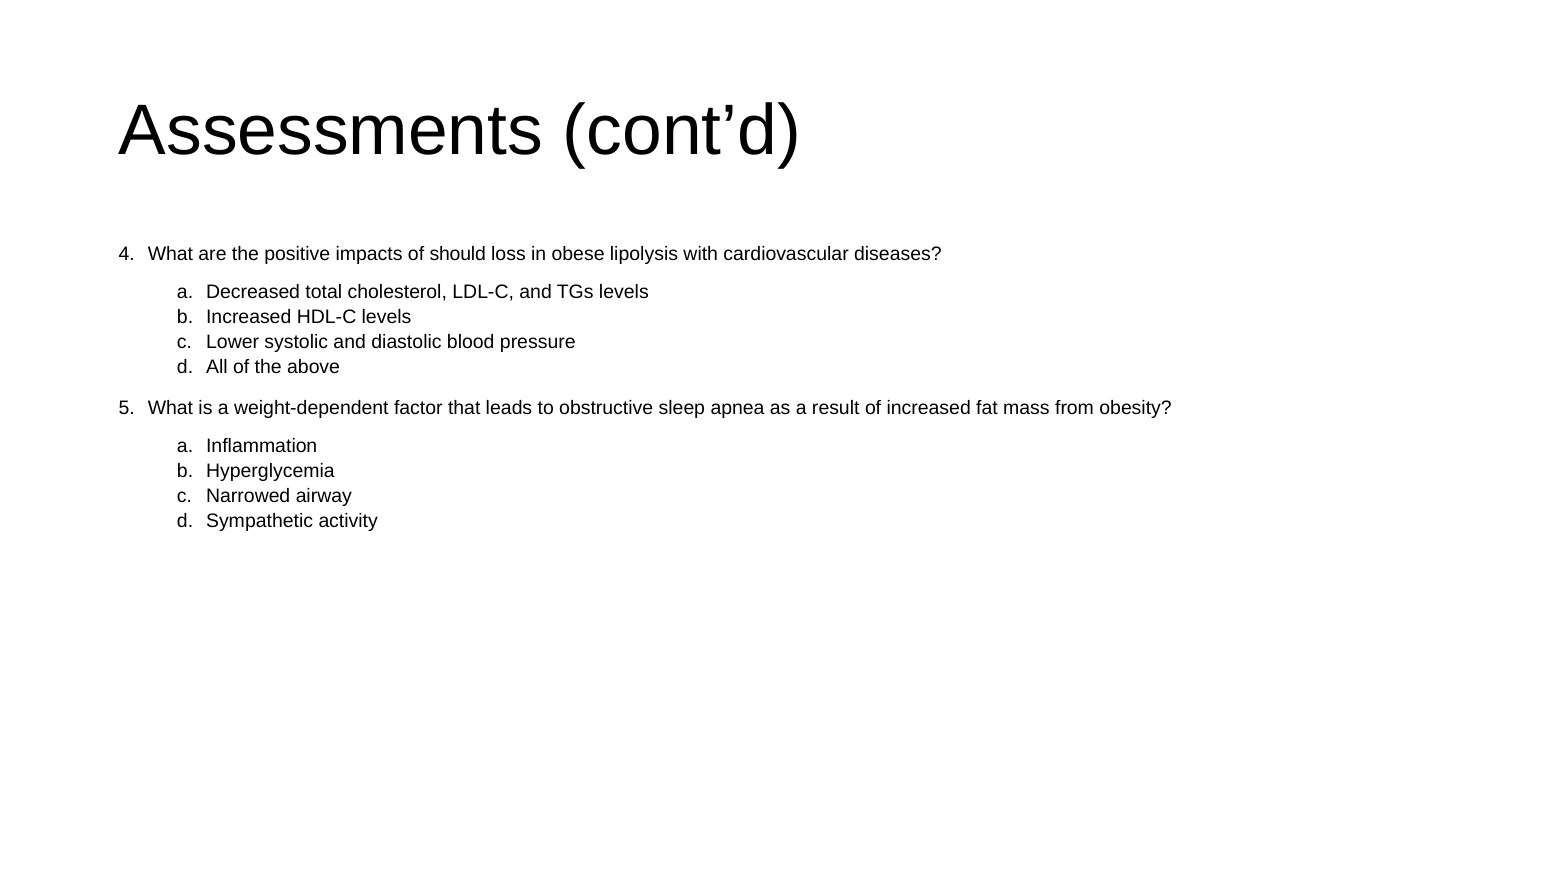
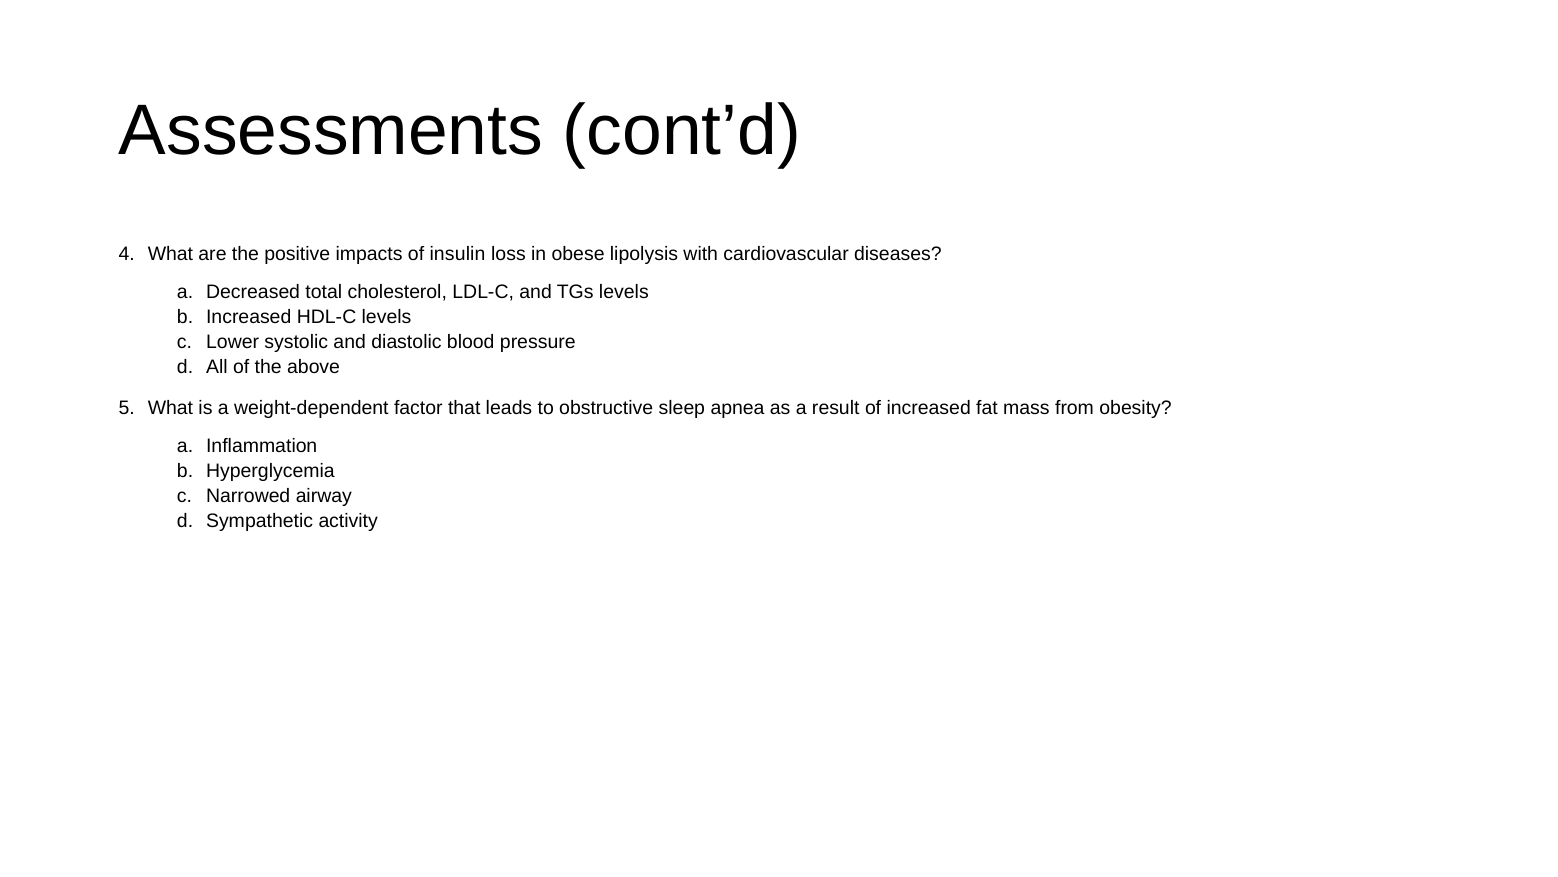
should: should -> insulin
